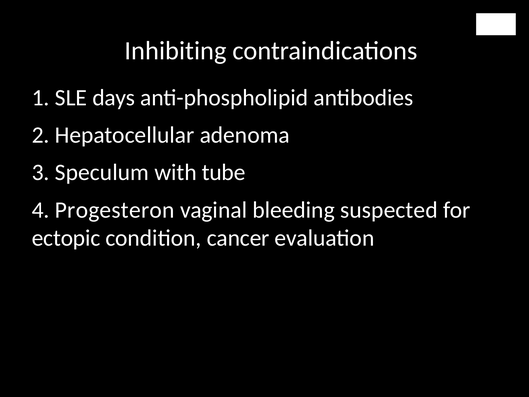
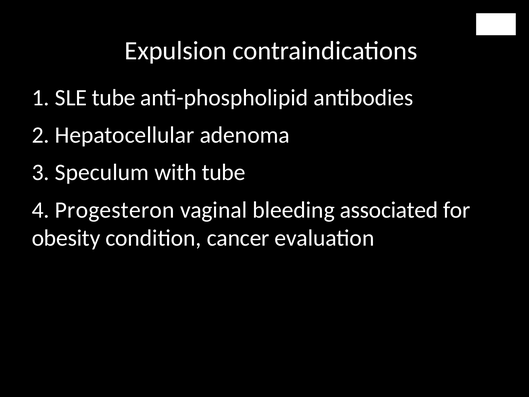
Inhibiting: Inhibiting -> Expulsion
SLE days: days -> tube
suspected: suspected -> associated
ectopic: ectopic -> obesity
